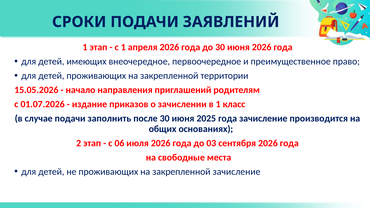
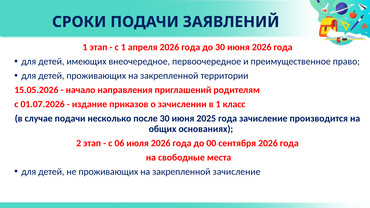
заполнить: заполнить -> несколько
03: 03 -> 00
